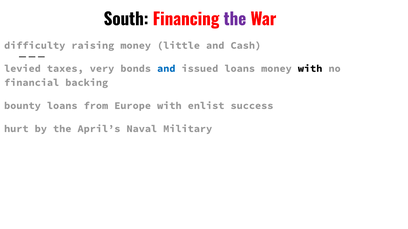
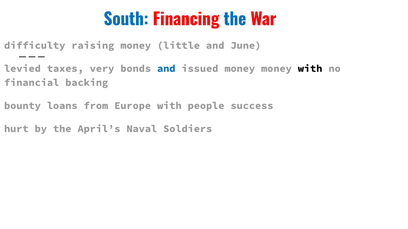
South colour: black -> blue
the at (235, 20) colour: purple -> blue
Cash: Cash -> June
issued loans: loans -> money
enlist: enlist -> people
Military: Military -> Soldiers
